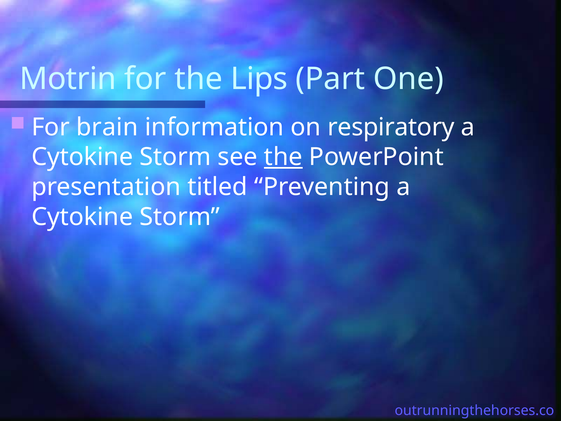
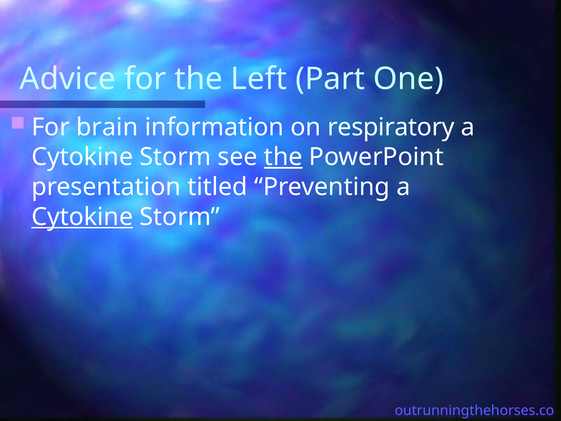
Motrin: Motrin -> Advice
Lips: Lips -> Left
Cytokine at (82, 217) underline: none -> present
